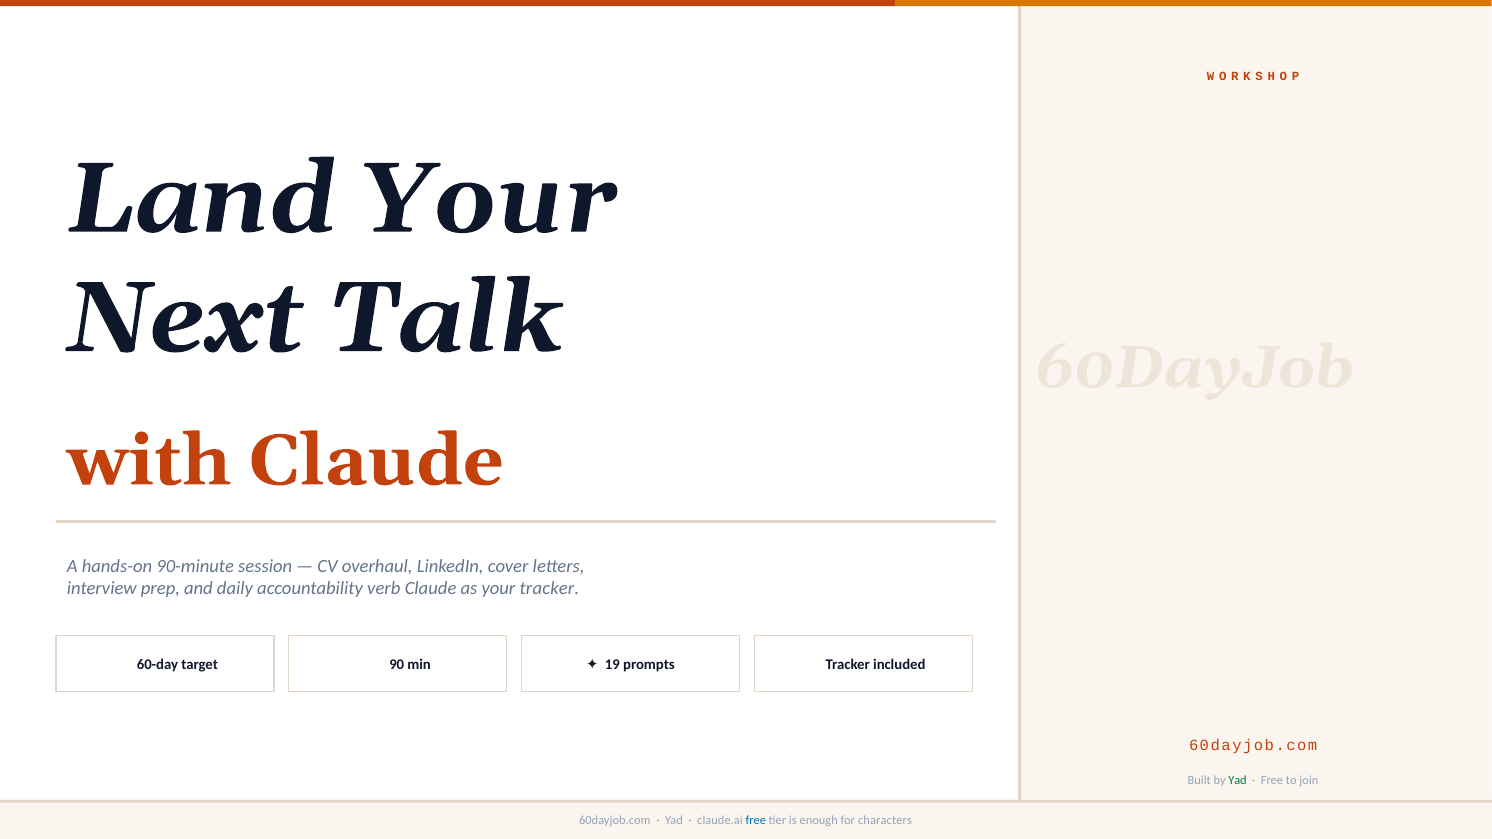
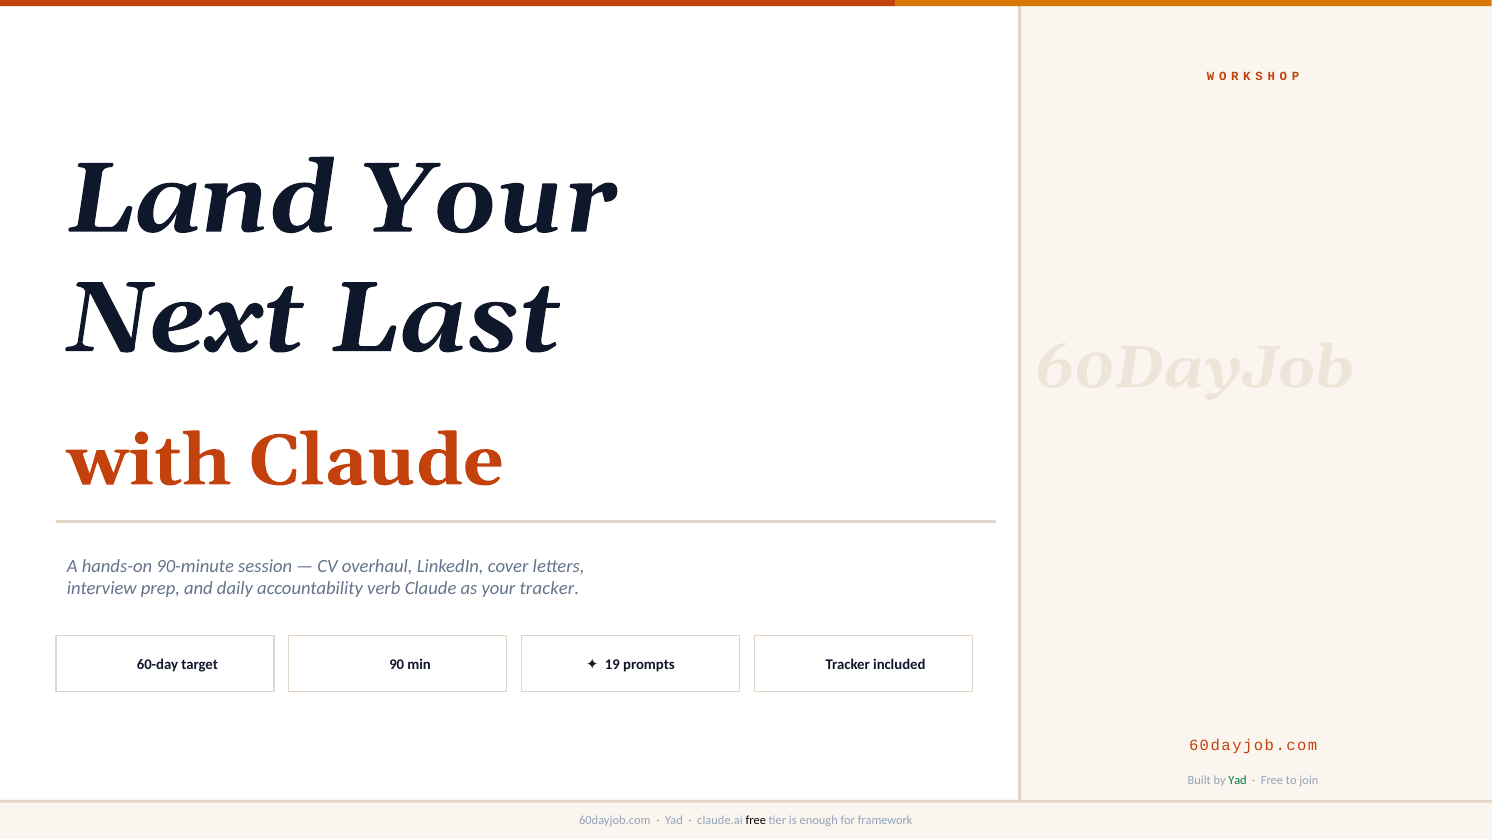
Talk: Talk -> Last
free at (756, 821) colour: blue -> black
characters: characters -> framework
